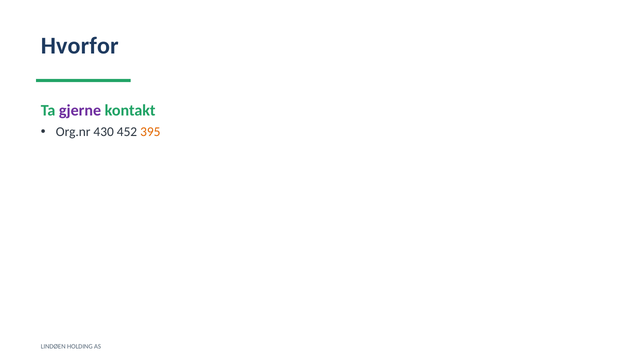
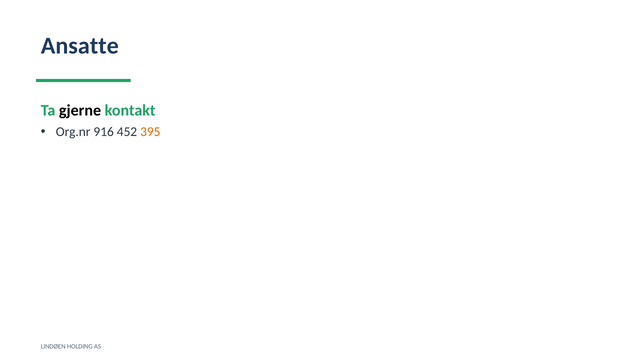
Hvorfor: Hvorfor -> Ansatte
gjerne colour: purple -> black
430: 430 -> 916
